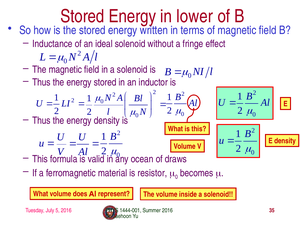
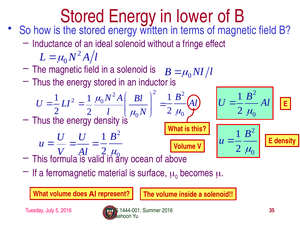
draws: draws -> above
resistor: resistor -> surface
